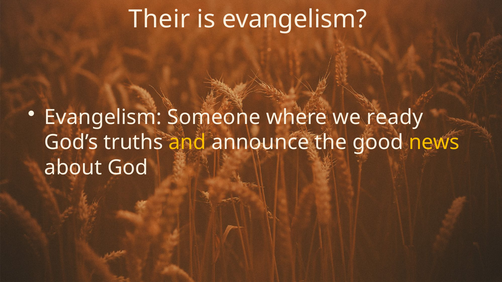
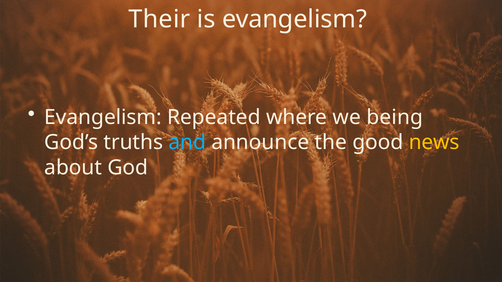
Someone: Someone -> Repeated
ready: ready -> being
and colour: yellow -> light blue
